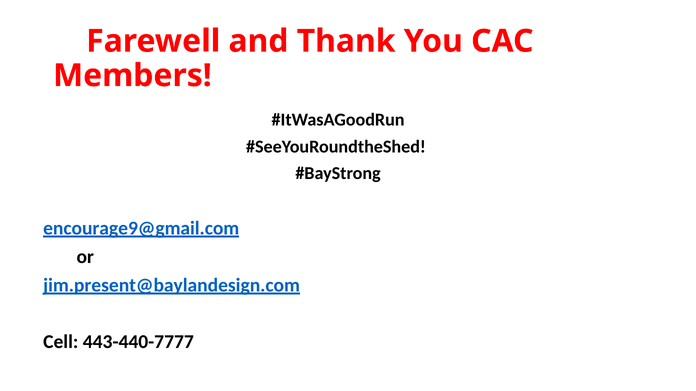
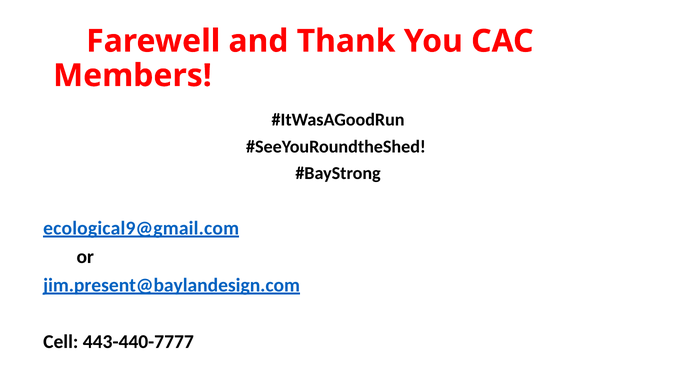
encourage9@gmail.com: encourage9@gmail.com -> ecological9@gmail.com
